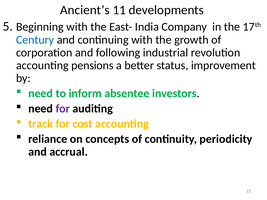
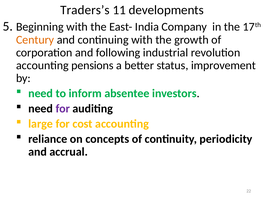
Ancient’s: Ancient’s -> Traders’s
Century colour: blue -> orange
track: track -> large
